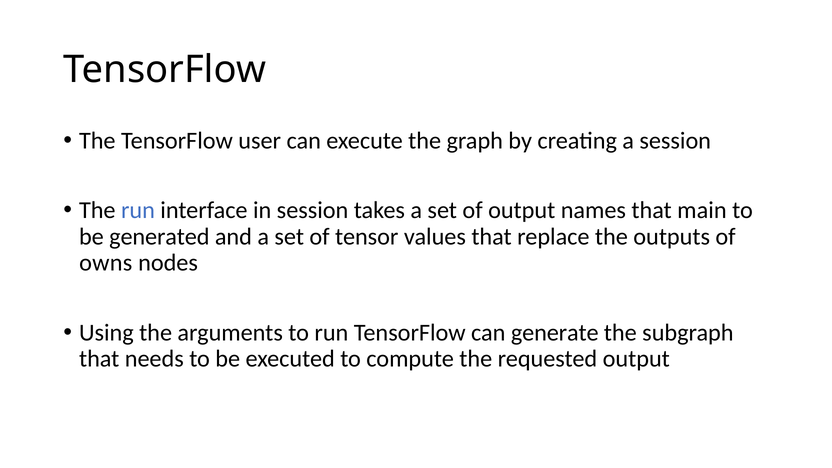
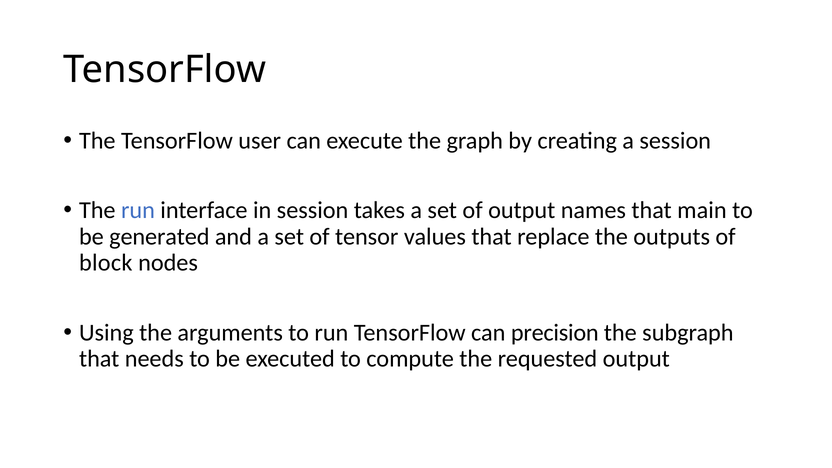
owns: owns -> block
generate: generate -> precision
